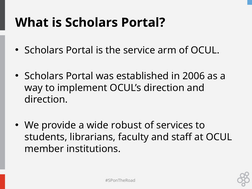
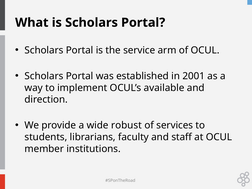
2006: 2006 -> 2001
OCUL’s direction: direction -> available
